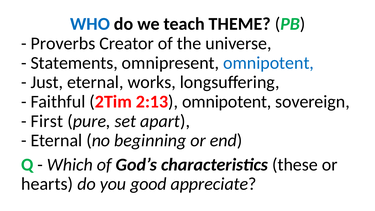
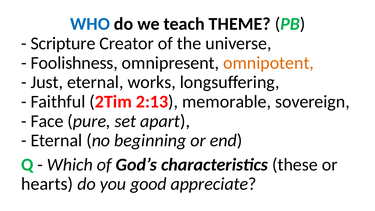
Proverbs: Proverbs -> Scripture
Statements: Statements -> Foolishness
omnipotent at (269, 63) colour: blue -> orange
2:13 omnipotent: omnipotent -> memorable
First: First -> Face
